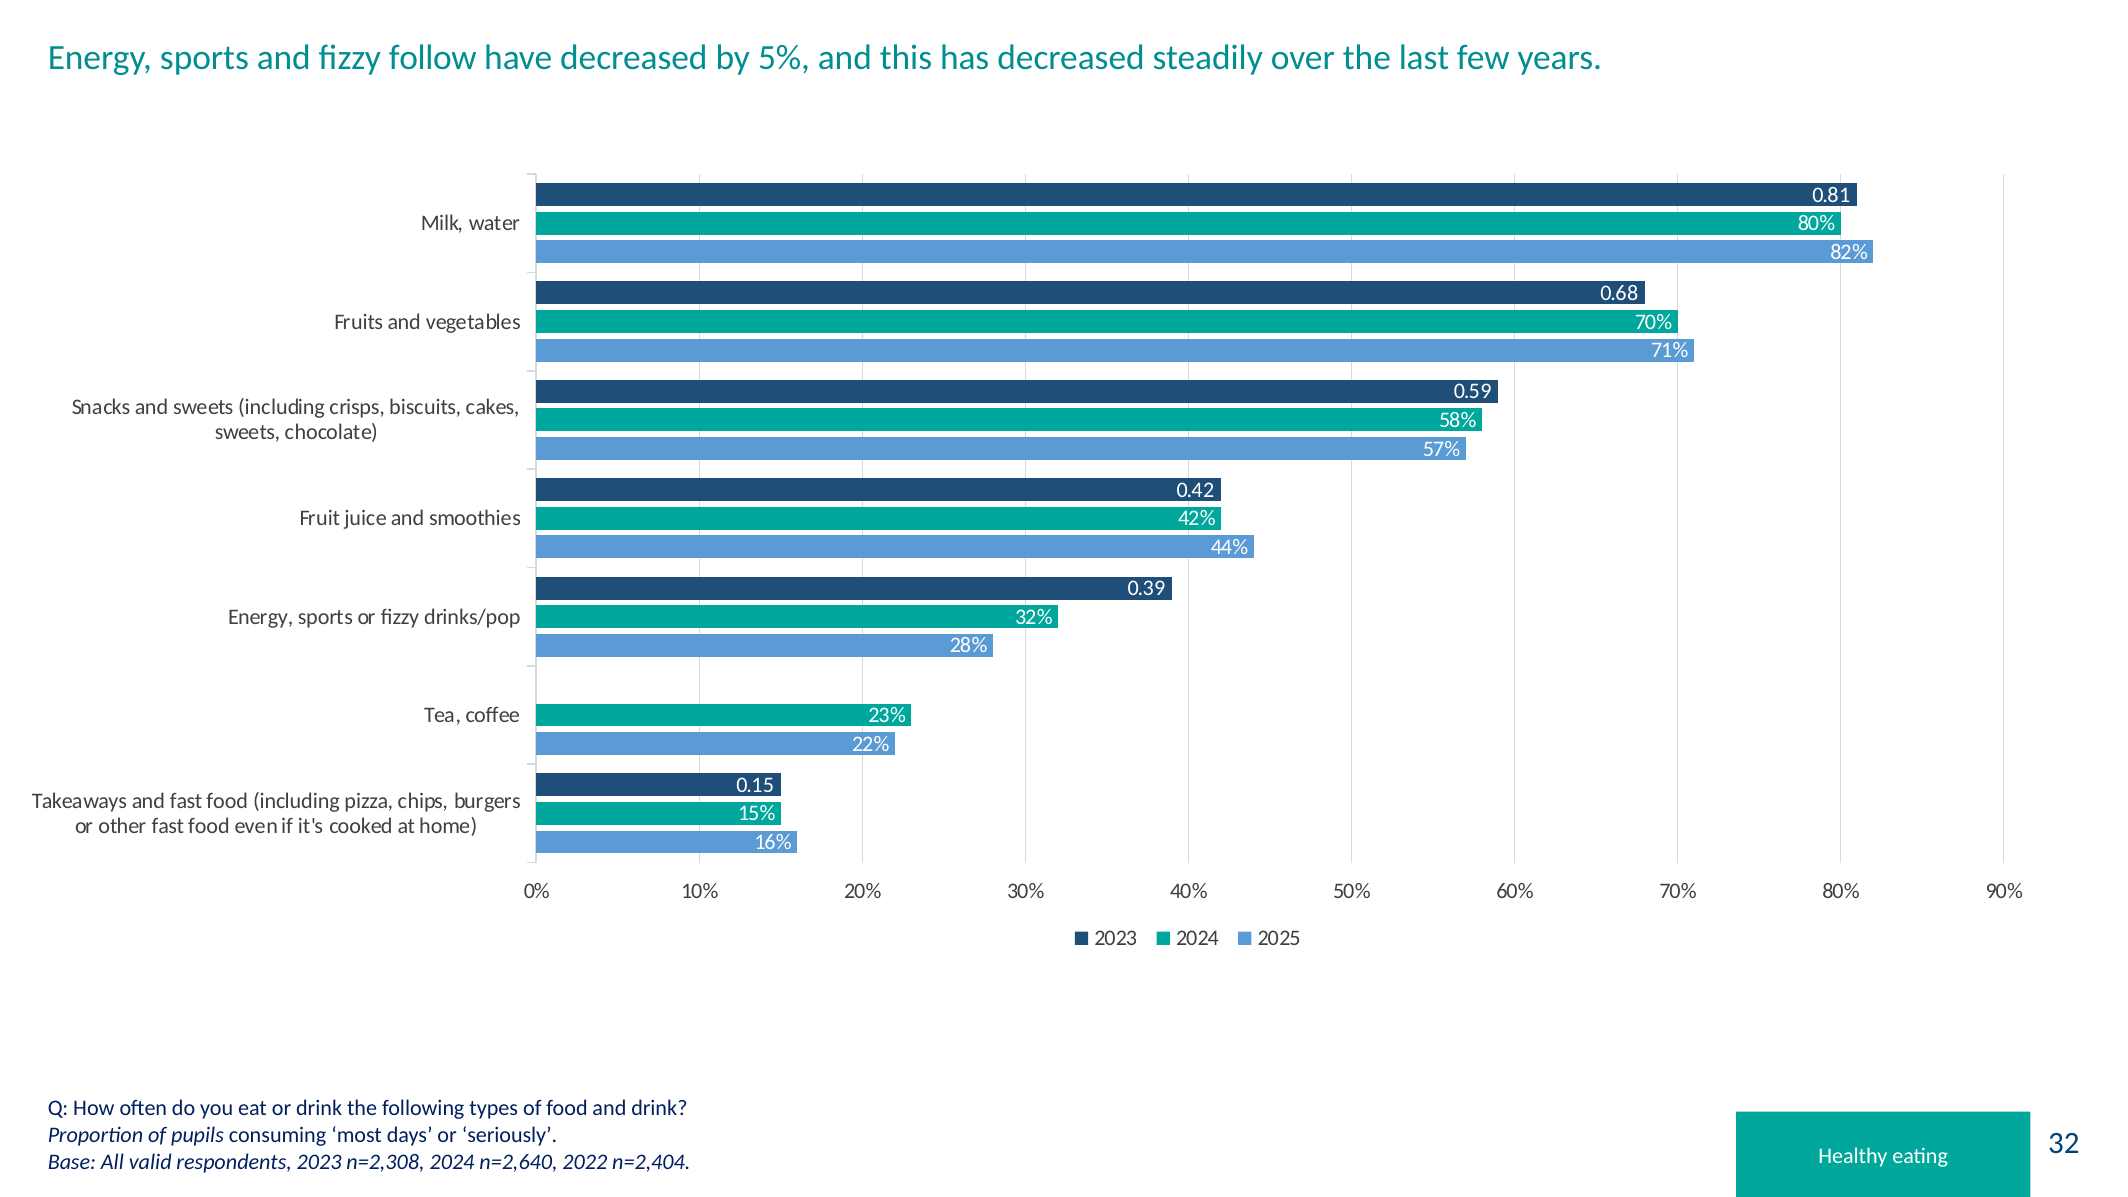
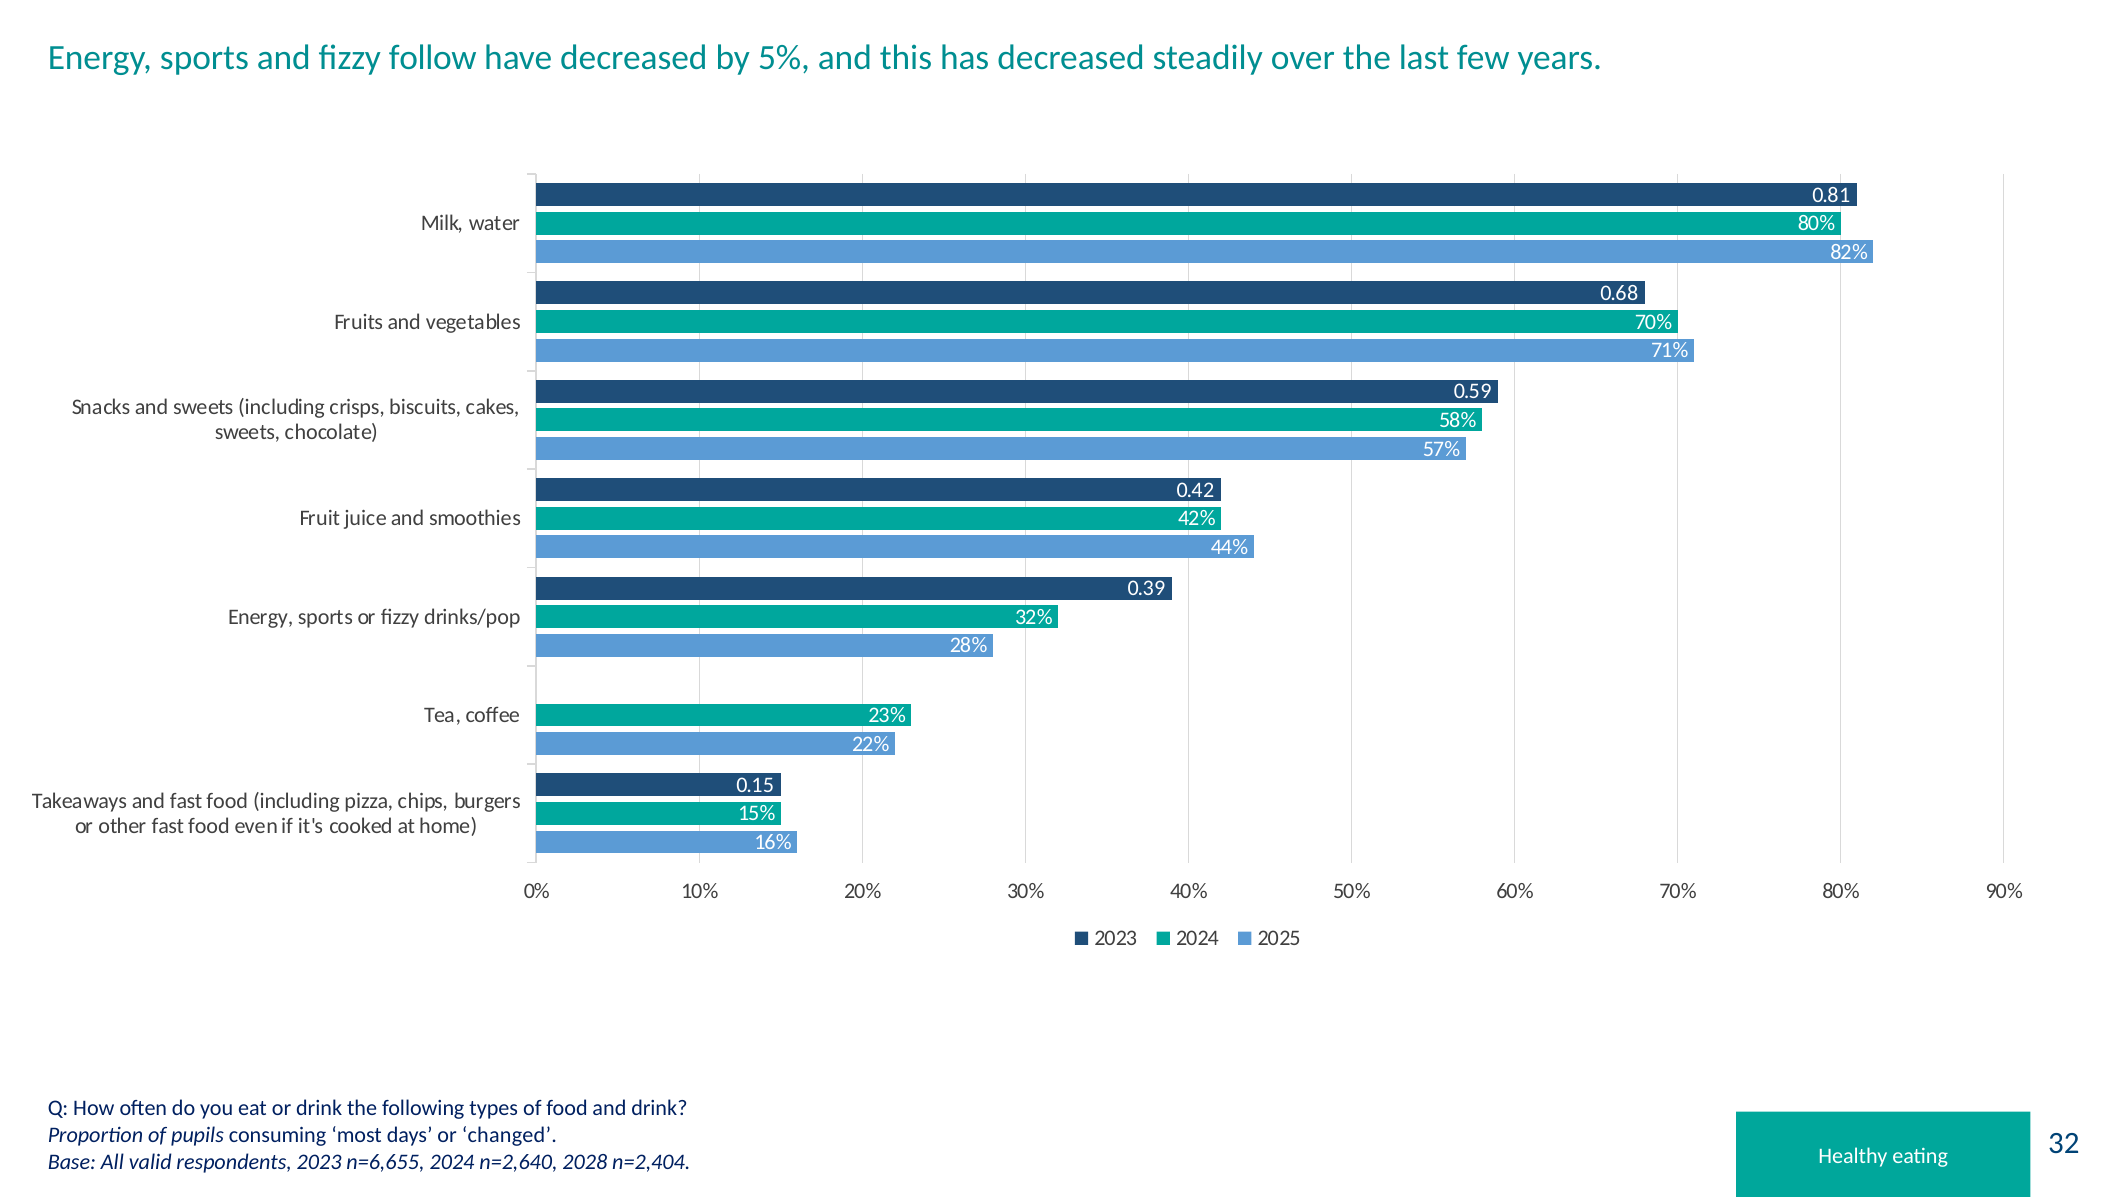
seriously: seriously -> changed
n=2,308: n=2,308 -> n=6,655
2022: 2022 -> 2028
